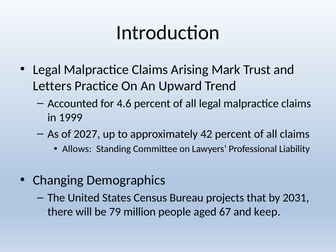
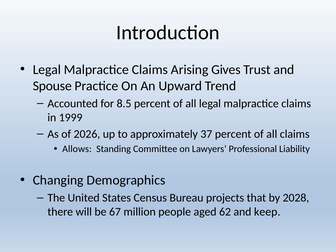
Mark: Mark -> Gives
Letters: Letters -> Spouse
4.6: 4.6 -> 8.5
2027: 2027 -> 2026
42: 42 -> 37
2031: 2031 -> 2028
79: 79 -> 67
67: 67 -> 62
